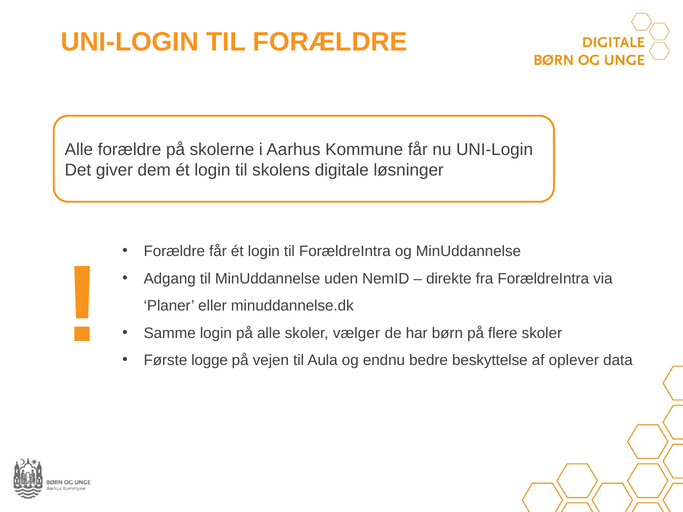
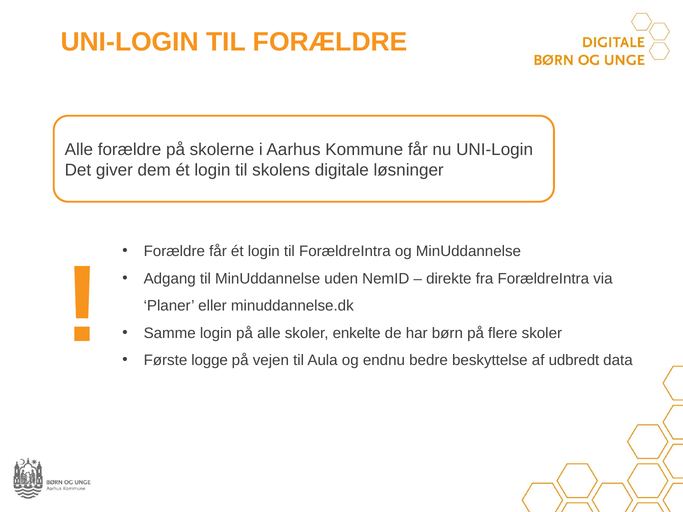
vælger: vælger -> enkelte
oplever: oplever -> udbredt
